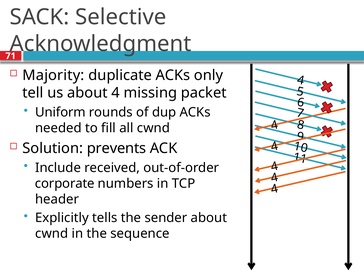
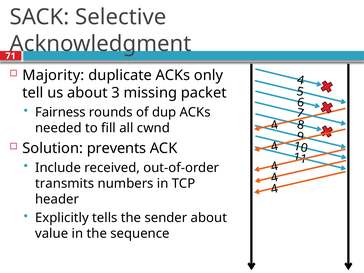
about 4: 4 -> 3
Uniform: Uniform -> Fairness
corporate: corporate -> transmits
cwnd at (52, 234): cwnd -> value
